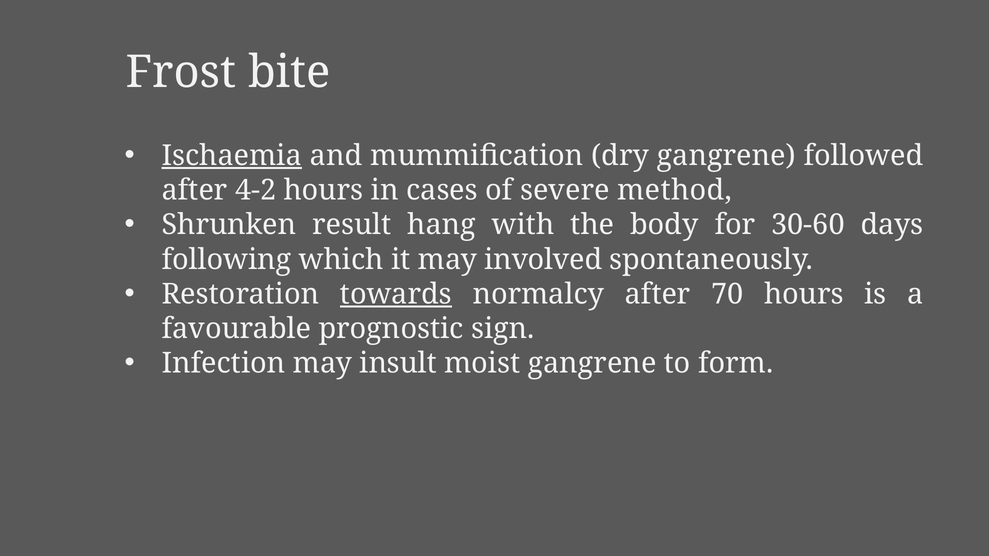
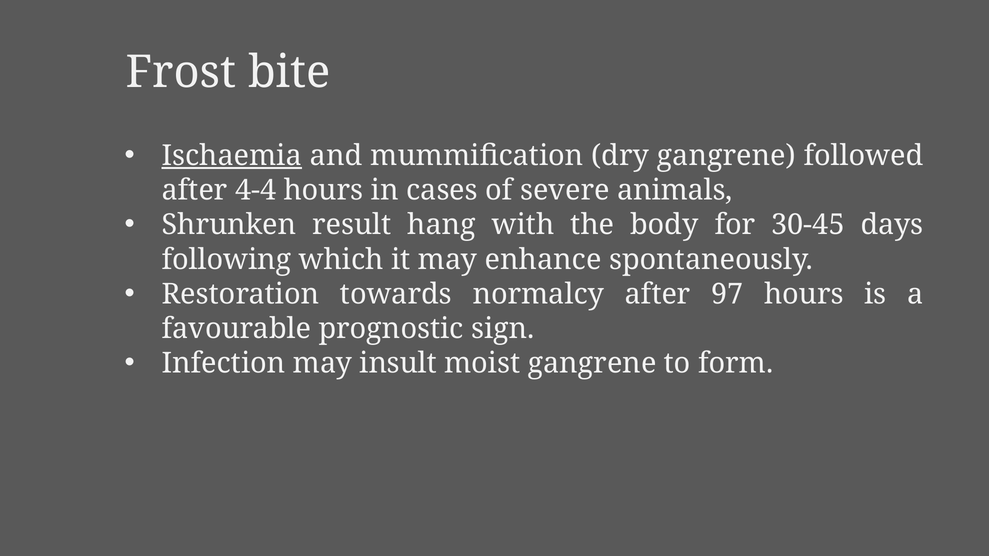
4-2: 4-2 -> 4-4
method: method -> animals
30-60: 30-60 -> 30-45
involved: involved -> enhance
towards underline: present -> none
70: 70 -> 97
